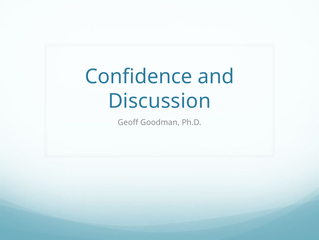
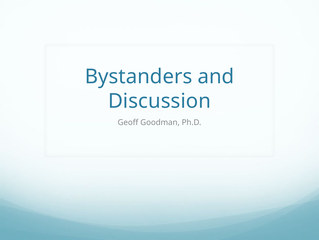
Confidence: Confidence -> Bystanders
